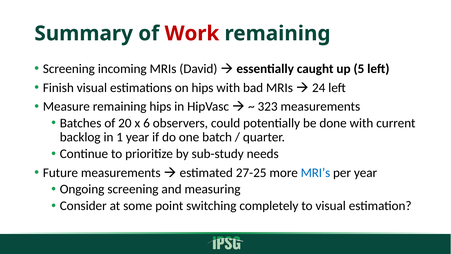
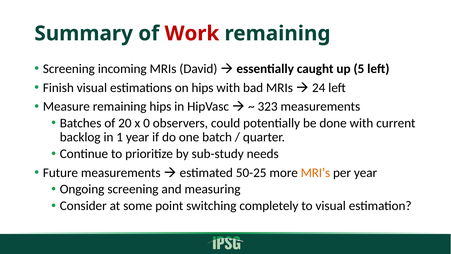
6: 6 -> 0
27-25: 27-25 -> 50-25
MRI’s colour: blue -> orange
